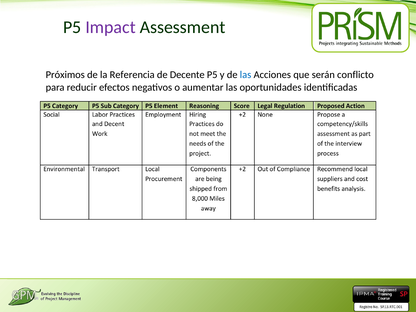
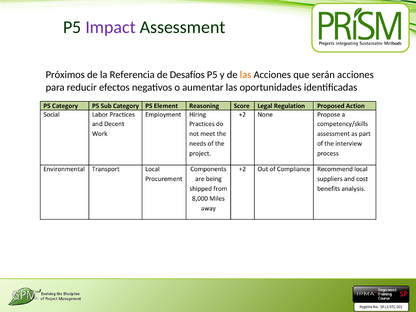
Decente: Decente -> Desafíos
las at (246, 75) colour: blue -> orange
serán conflicto: conflicto -> acciones
